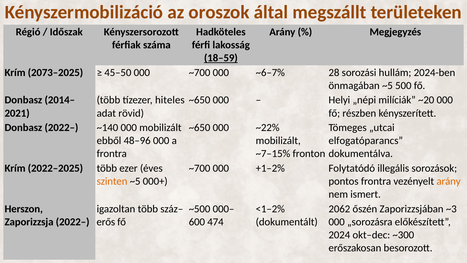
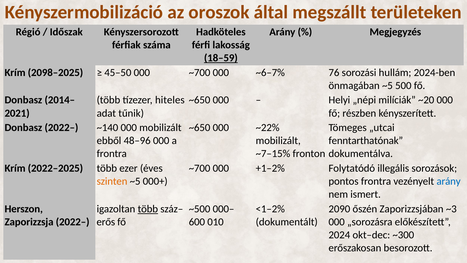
2073–2025: 2073–2025 -> 2098–2025
28: 28 -> 76
rövid: rövid -> tűnik
elfogatóparancs: elfogatóparancs -> fenntarthatónak
arány at (449, 181) colour: orange -> blue
több at (148, 209) underline: none -> present
2062: 2062 -> 2090
474: 474 -> 010
